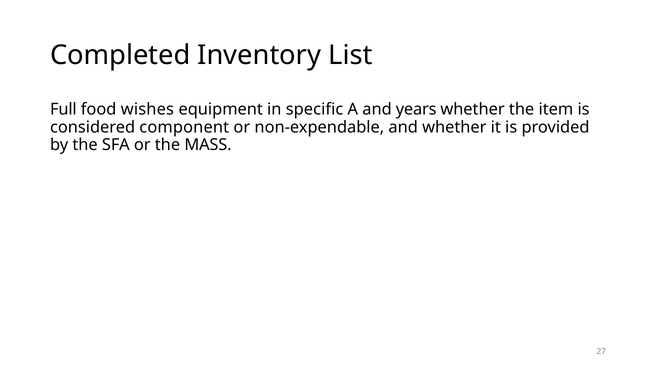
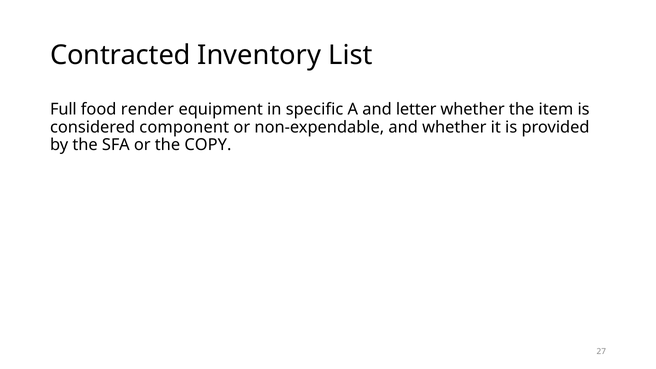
Completed: Completed -> Contracted
wishes: wishes -> render
years: years -> letter
MASS: MASS -> COPY
